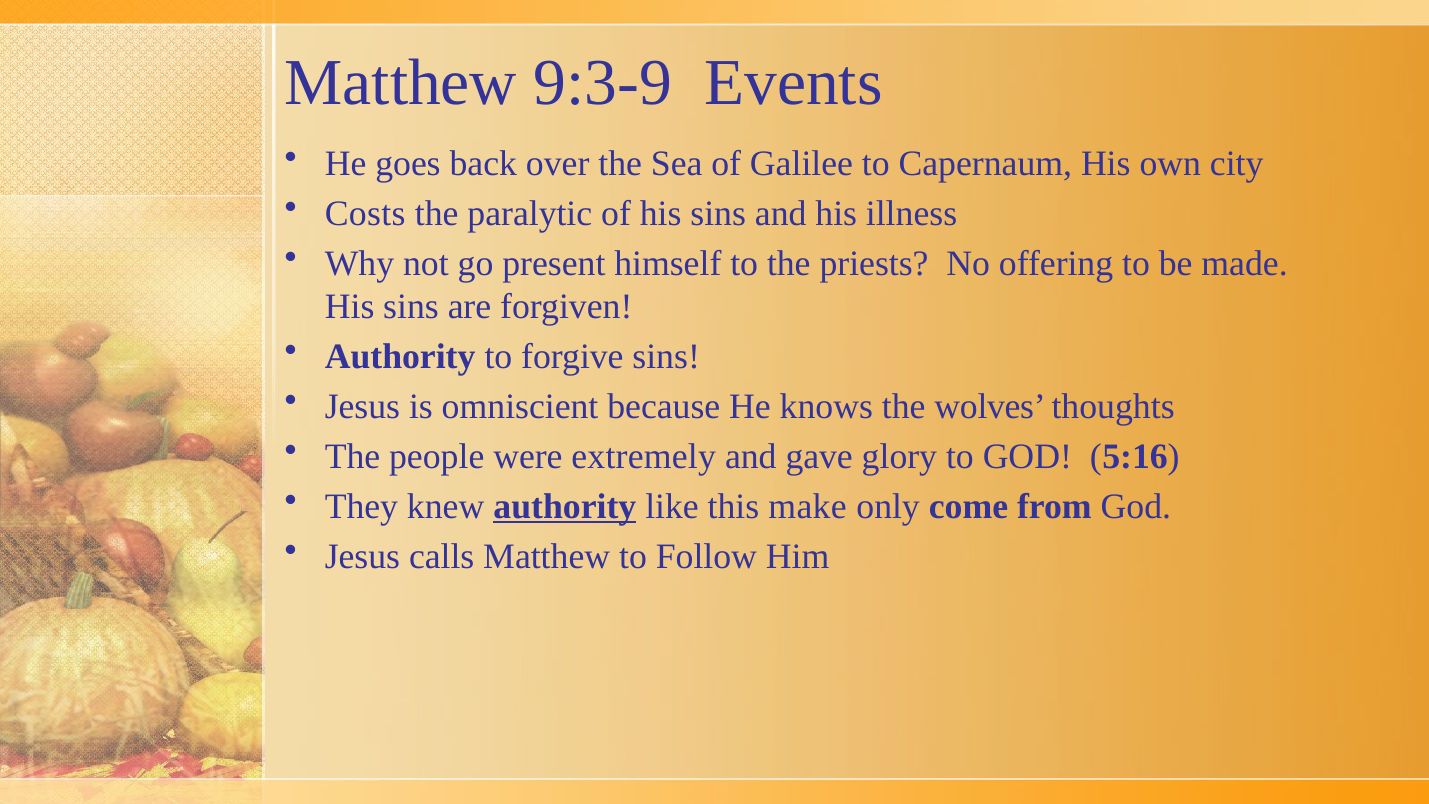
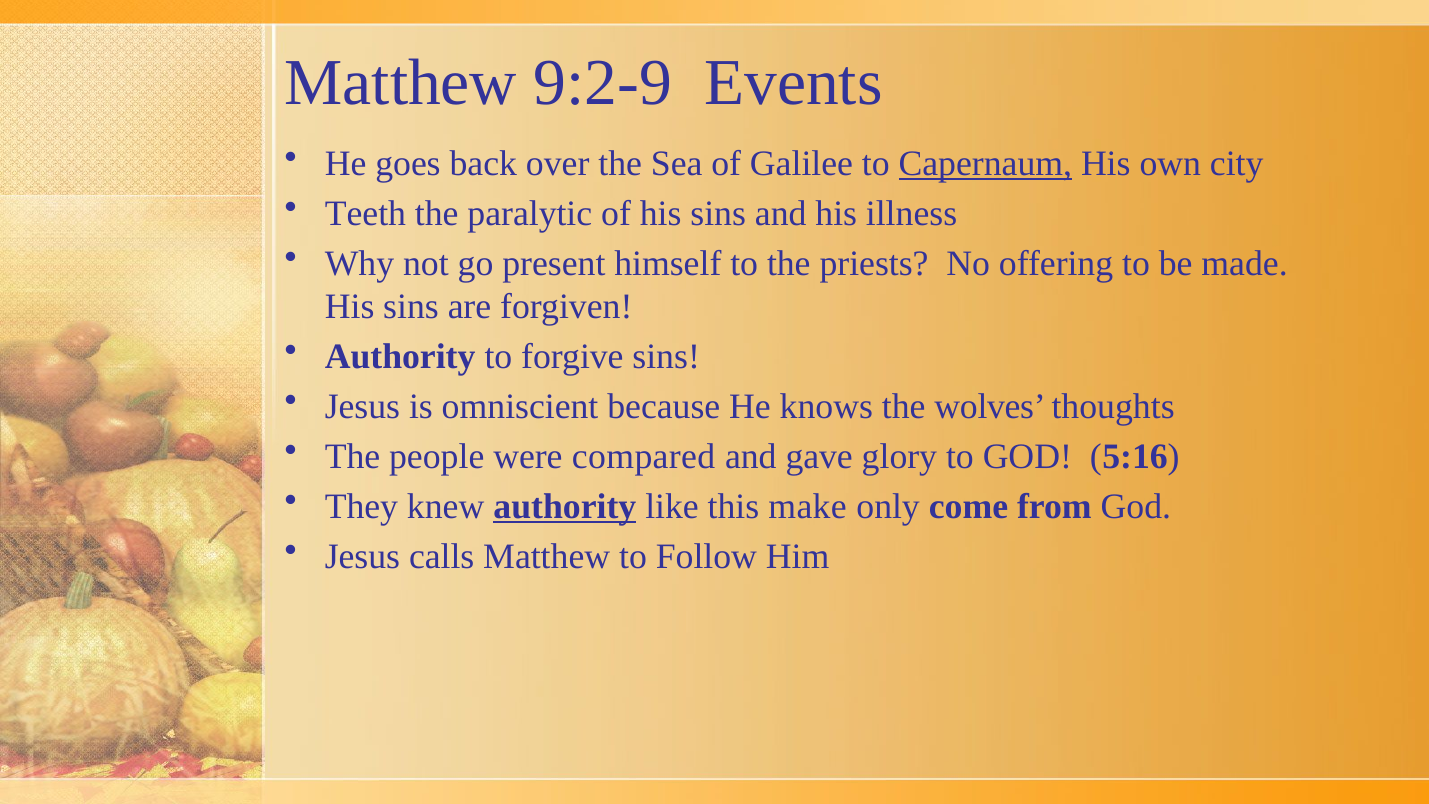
9:3-9: 9:3-9 -> 9:2-9
Capernaum underline: none -> present
Costs: Costs -> Teeth
extremely: extremely -> compared
